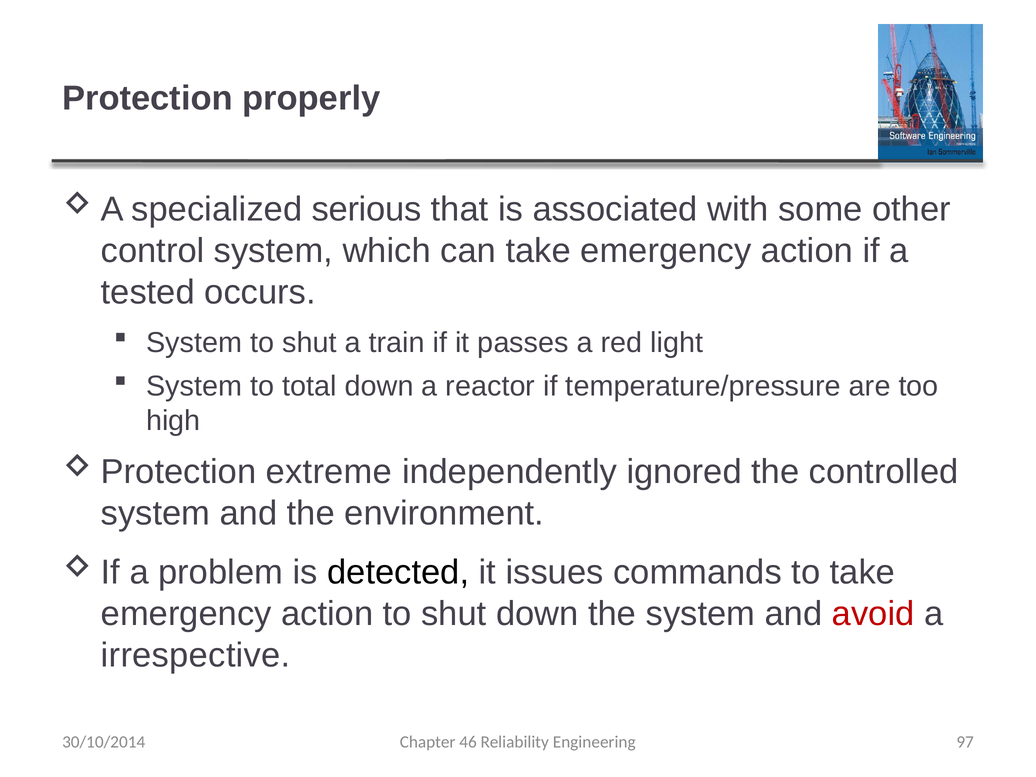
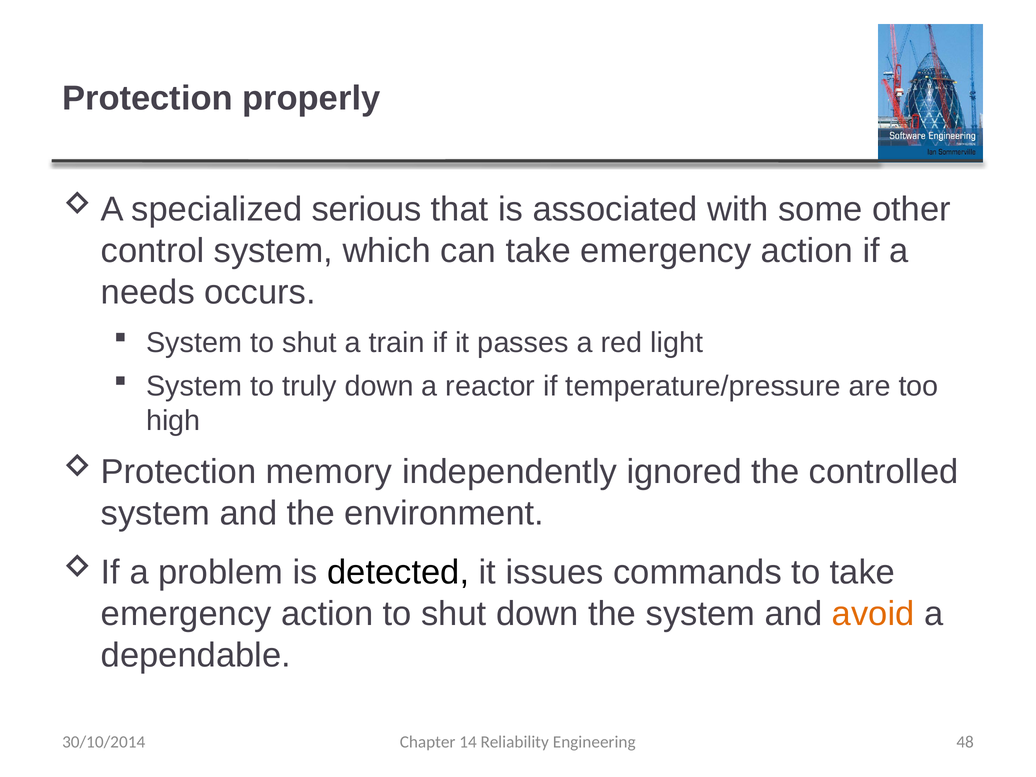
tested: tested -> needs
total: total -> truly
extreme: extreme -> memory
avoid colour: red -> orange
irrespective: irrespective -> dependable
46: 46 -> 14
97: 97 -> 48
